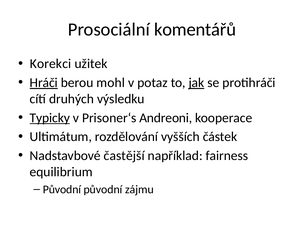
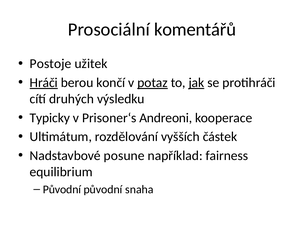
Korekci: Korekci -> Postoje
mohl: mohl -> končí
potaz underline: none -> present
Typicky underline: present -> none
častější: častější -> posune
zájmu: zájmu -> snaha
